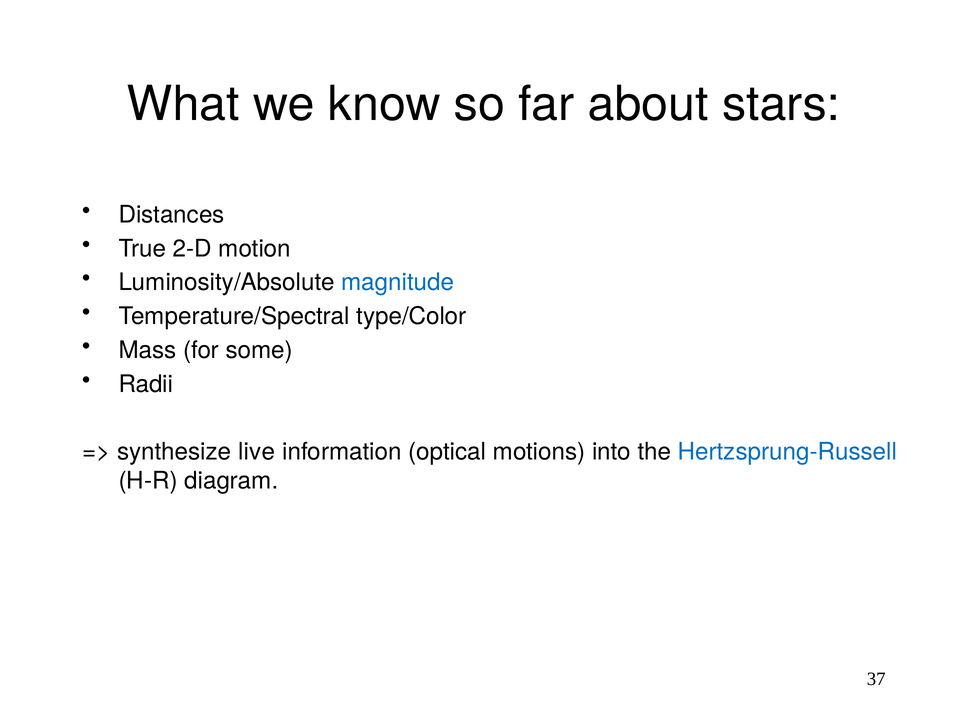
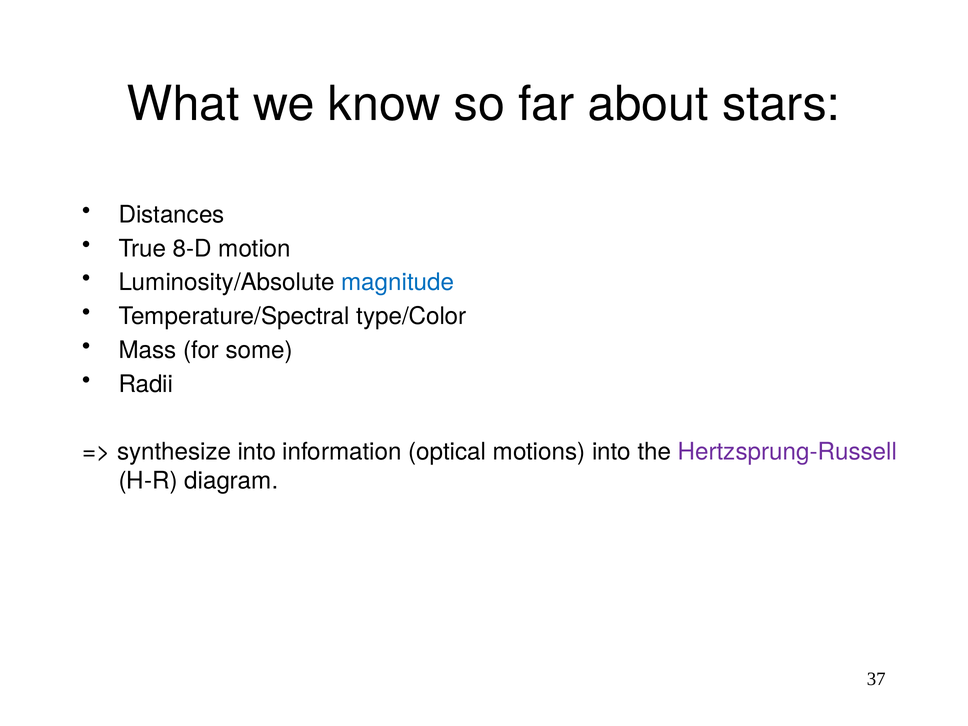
2-D: 2-D -> 8-D
synthesize live: live -> into
Hertzsprung-Russell colour: blue -> purple
